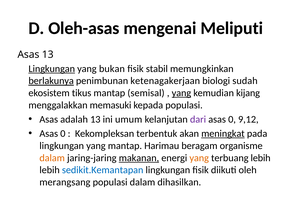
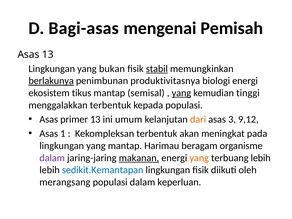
Oleh-asas: Oleh-asas -> Bagi-asas
Meliputi: Meliputi -> Pemisah
Lingkungan at (52, 69) underline: present -> none
stabil underline: none -> present
ketenagakerjaan: ketenagakerjaan -> produktivitasnya
biologi sudah: sudah -> energi
kijang: kijang -> tinggi
menggalakkan memasuki: memasuki -> terbentuk
adalah: adalah -> primer
dari colour: purple -> orange
0 at (232, 119): 0 -> 3
0 at (63, 134): 0 -> 1
meningkat underline: present -> none
dalam at (52, 158) colour: orange -> purple
dihasilkan: dihasilkan -> keperluan
